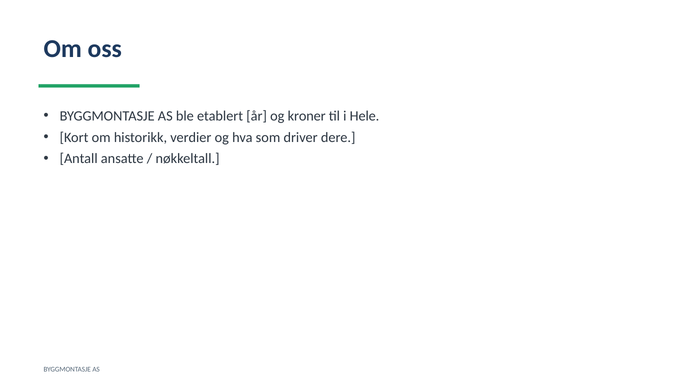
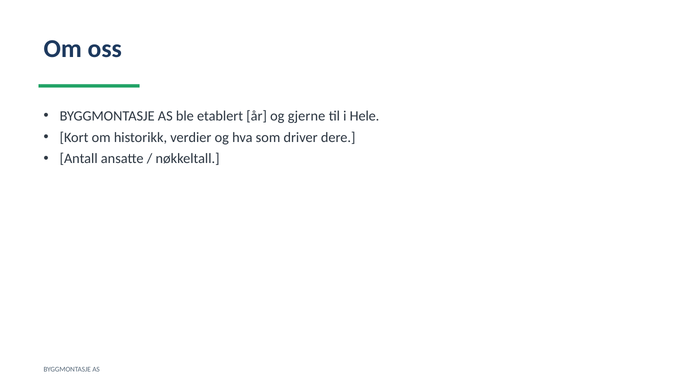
kroner: kroner -> gjerne
